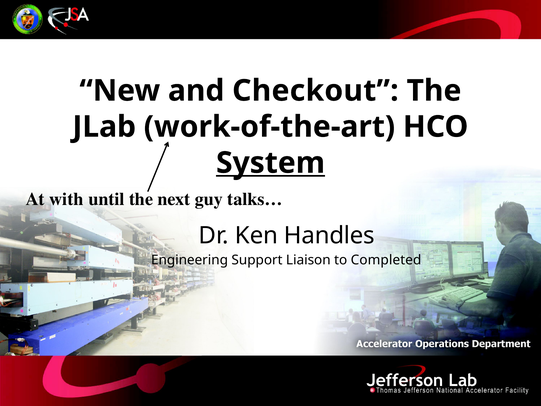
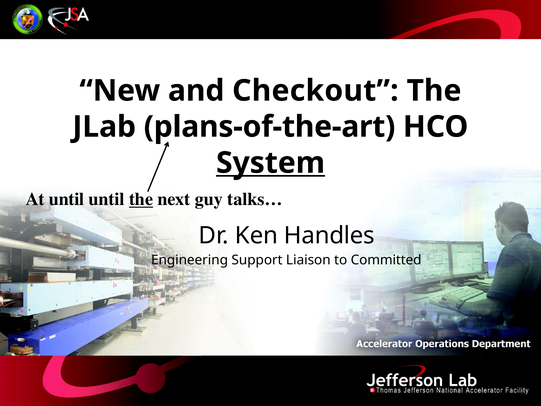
work-of-the-art: work-of-the-art -> plans-of-the-art
At with: with -> until
the at (141, 199) underline: none -> present
Completed: Completed -> Committed
